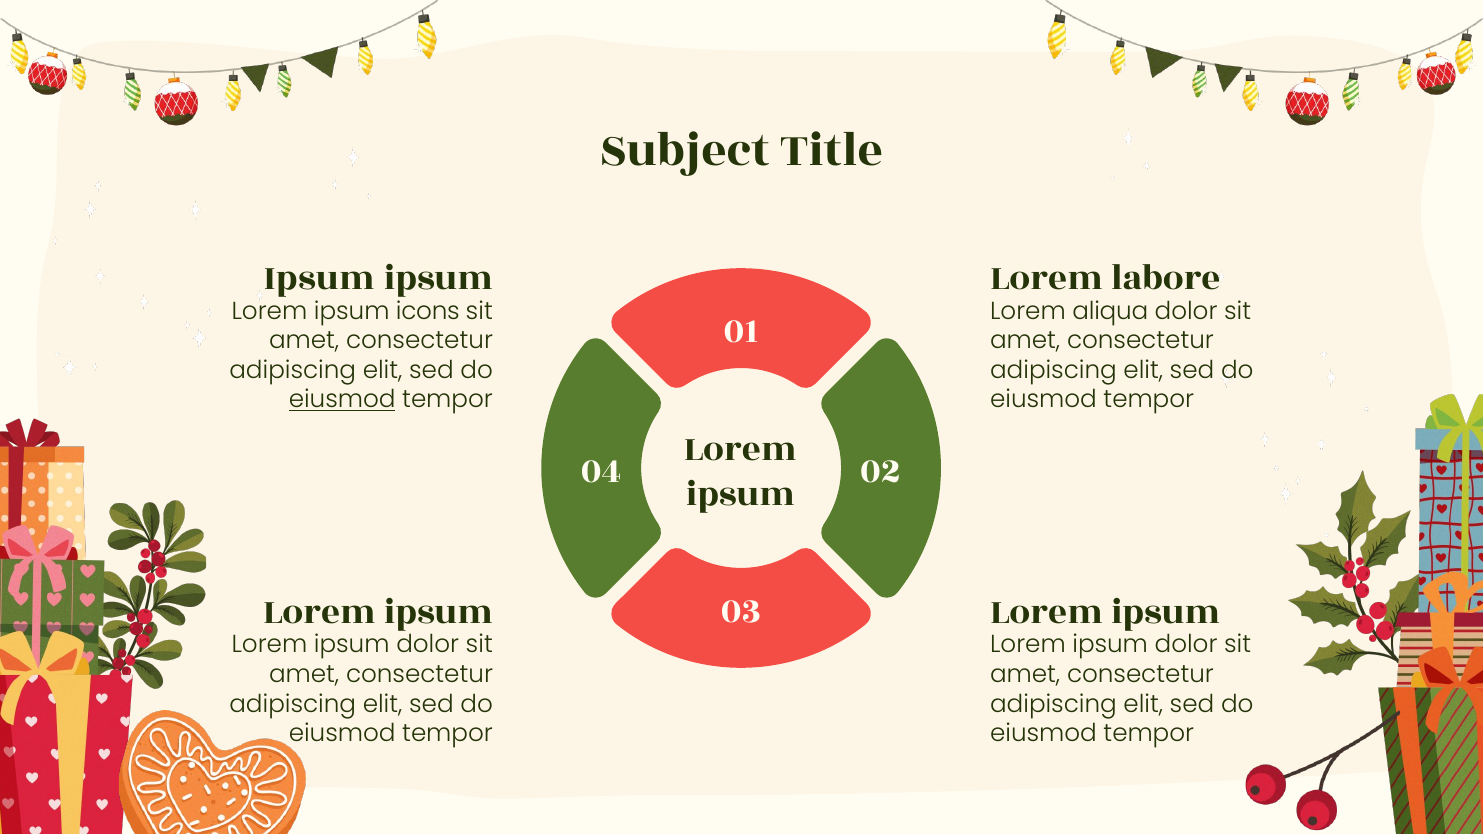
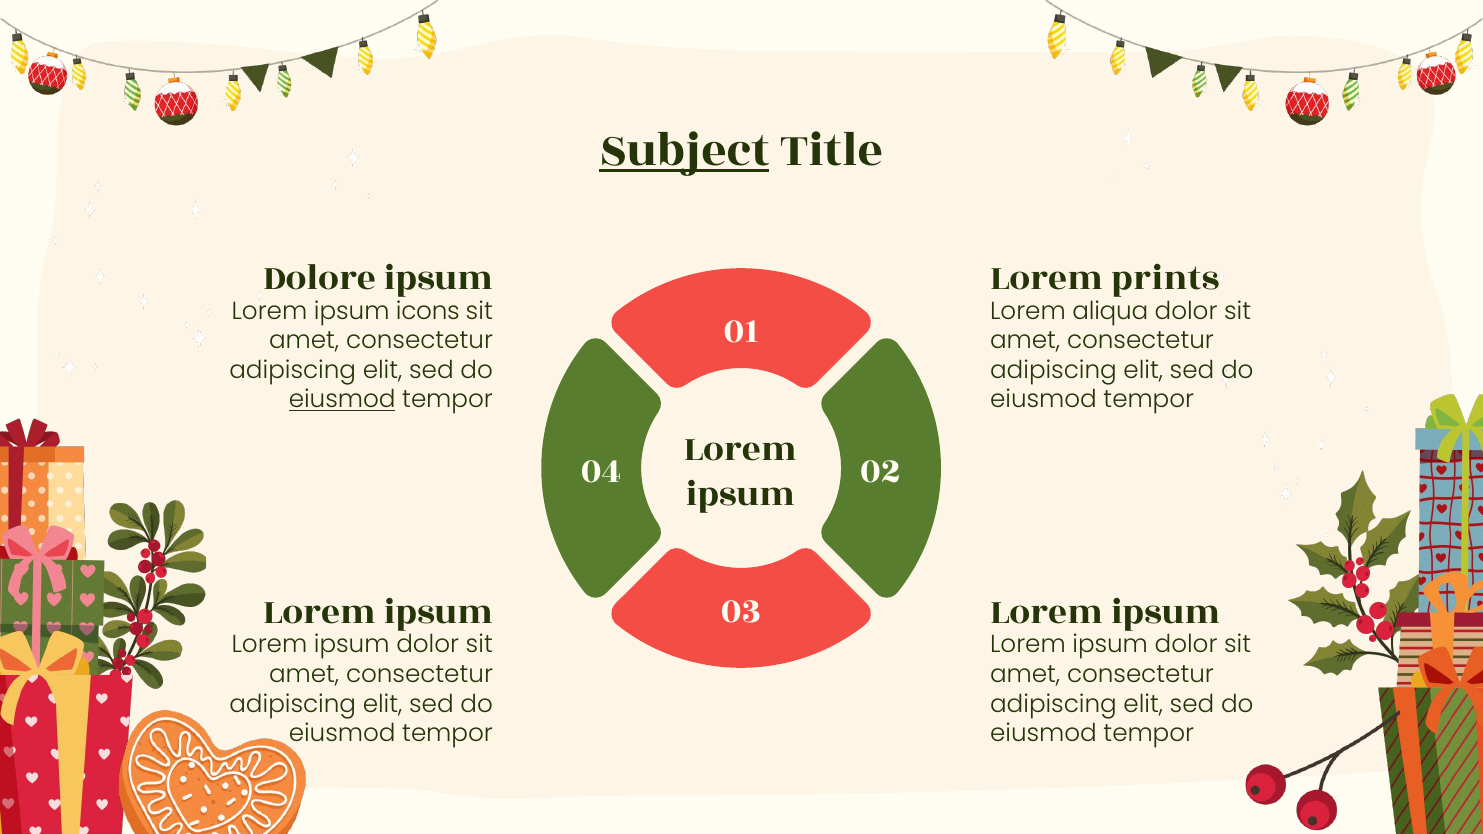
Subject underline: none -> present
Ipsum at (319, 277): Ipsum -> Dolore
labore: labore -> prints
